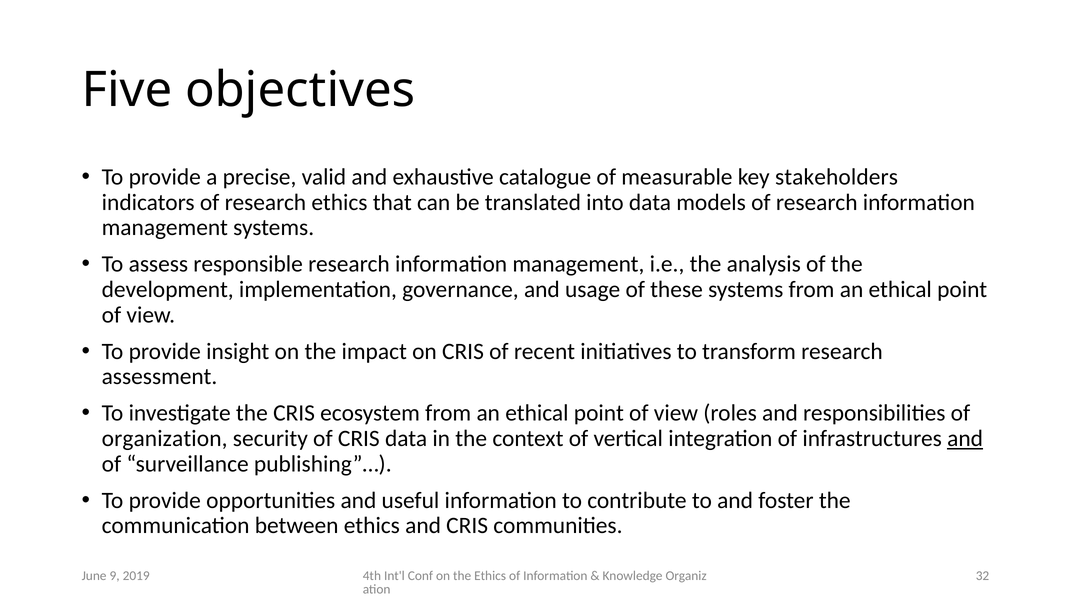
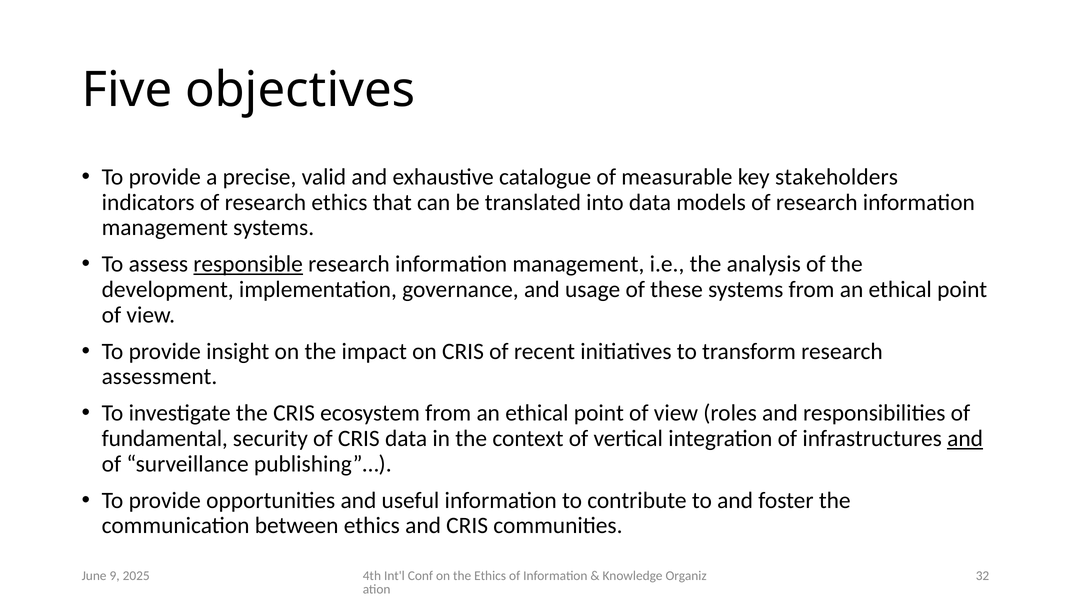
responsible underline: none -> present
organization: organization -> fundamental
2019: 2019 -> 2025
